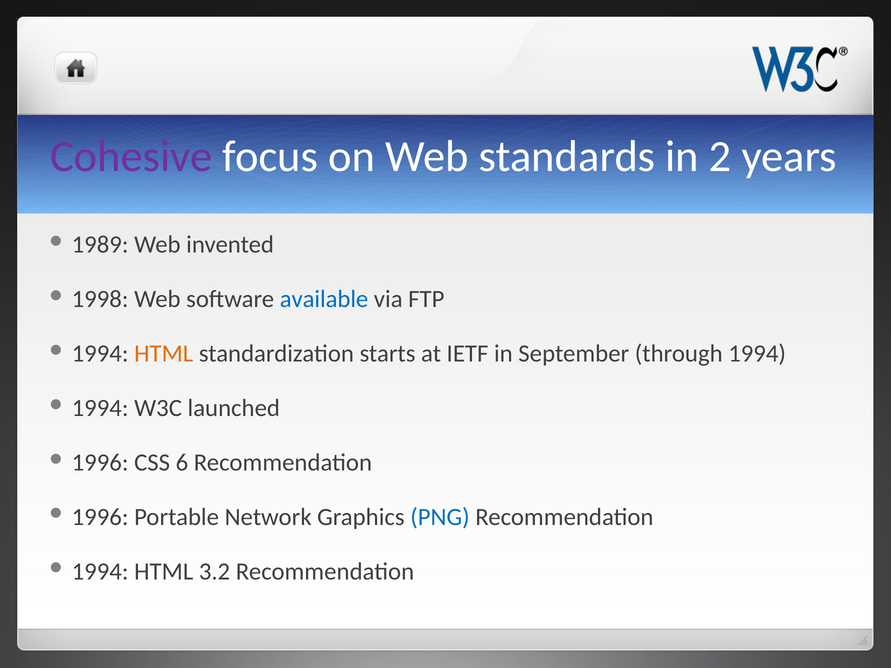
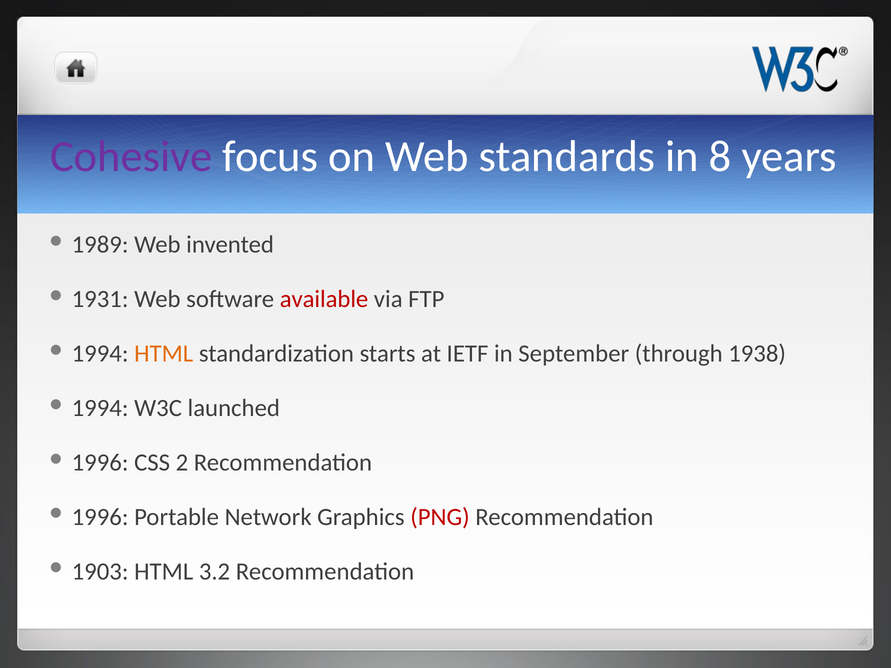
2: 2 -> 8
1998: 1998 -> 1931
available colour: blue -> red
through 1994: 1994 -> 1938
6: 6 -> 2
PNG colour: blue -> red
1994 at (100, 572): 1994 -> 1903
